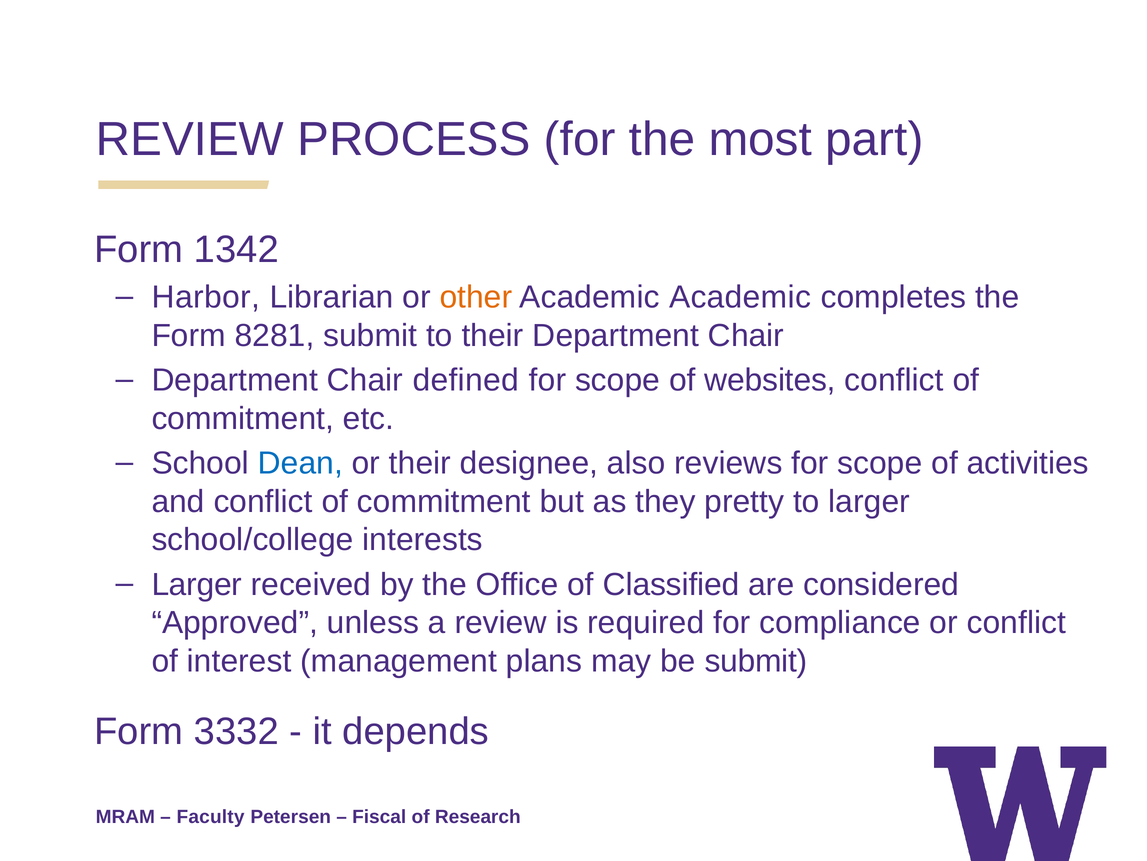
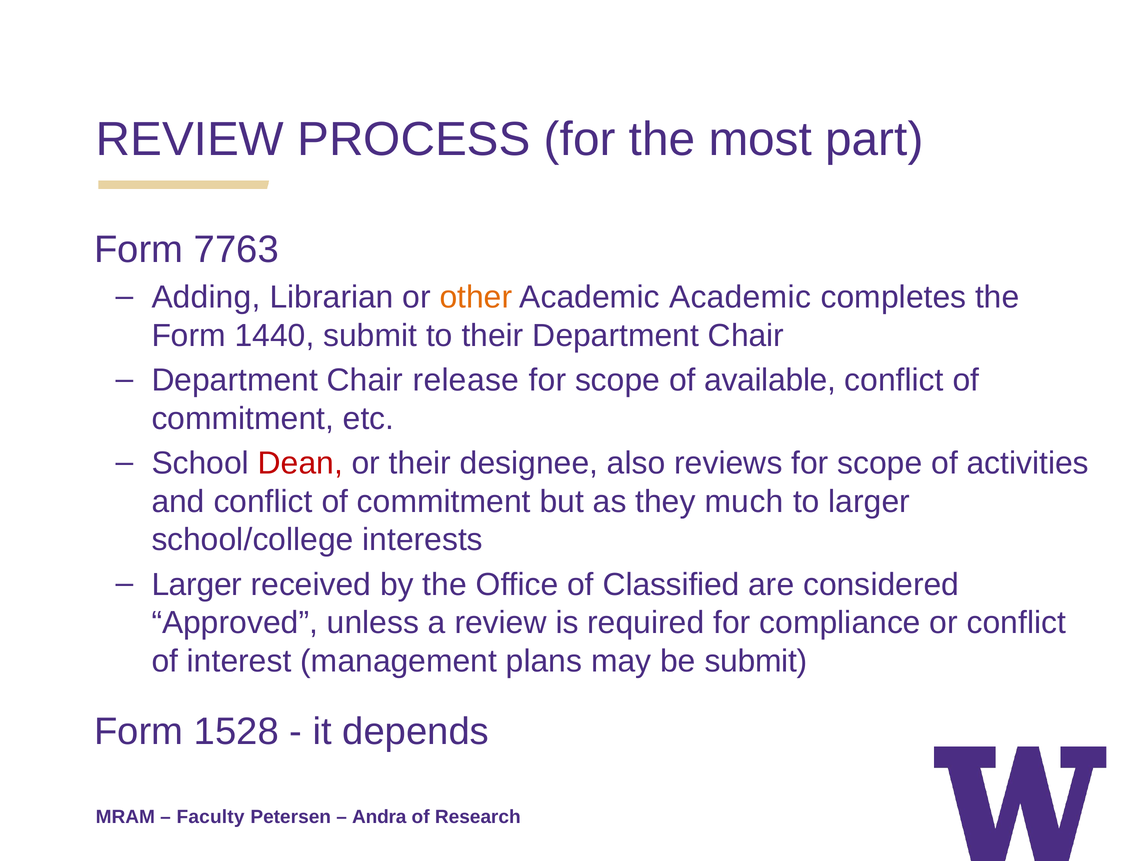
1342: 1342 -> 7763
Harbor: Harbor -> Adding
8281: 8281 -> 1440
defined: defined -> release
websites: websites -> available
Dean colour: blue -> red
pretty: pretty -> much
3332: 3332 -> 1528
Fiscal: Fiscal -> Andra
